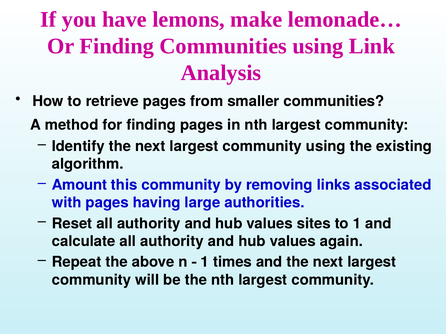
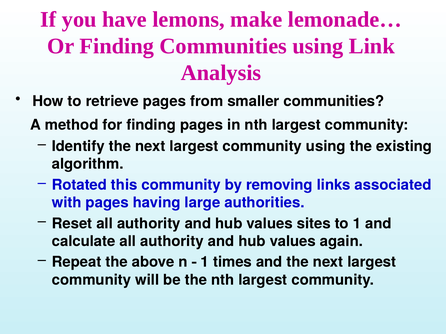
Amount: Amount -> Rotated
